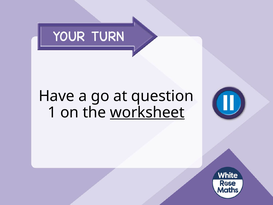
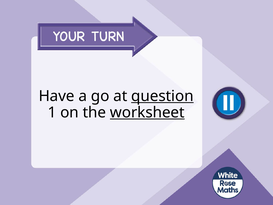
question underline: none -> present
